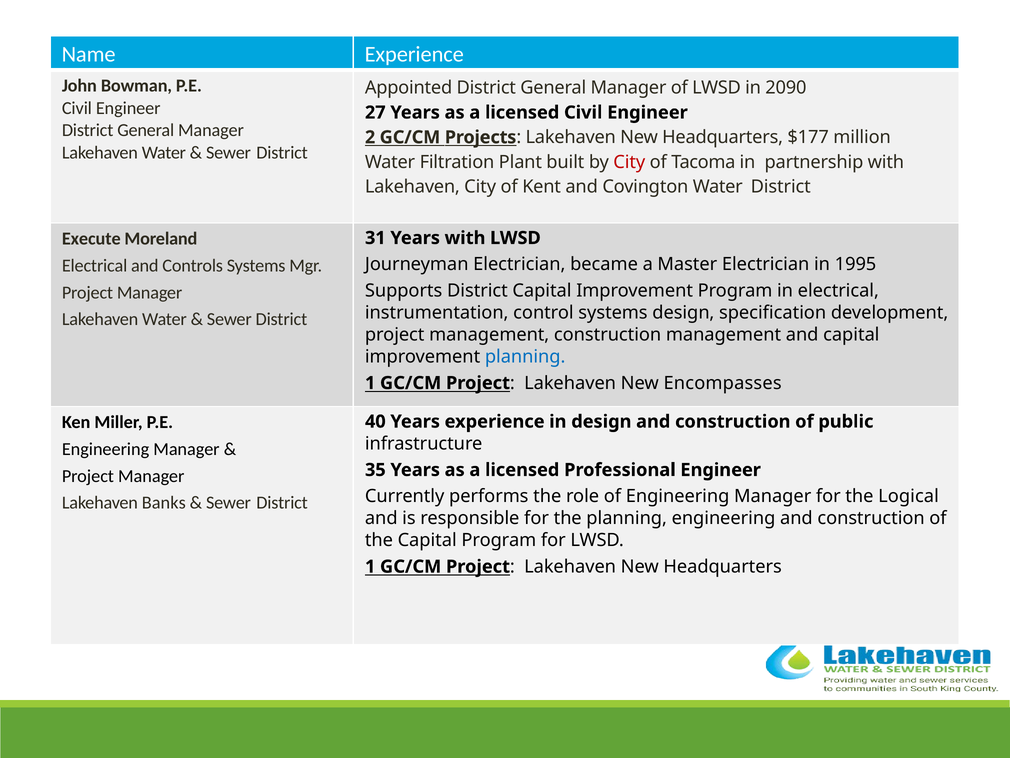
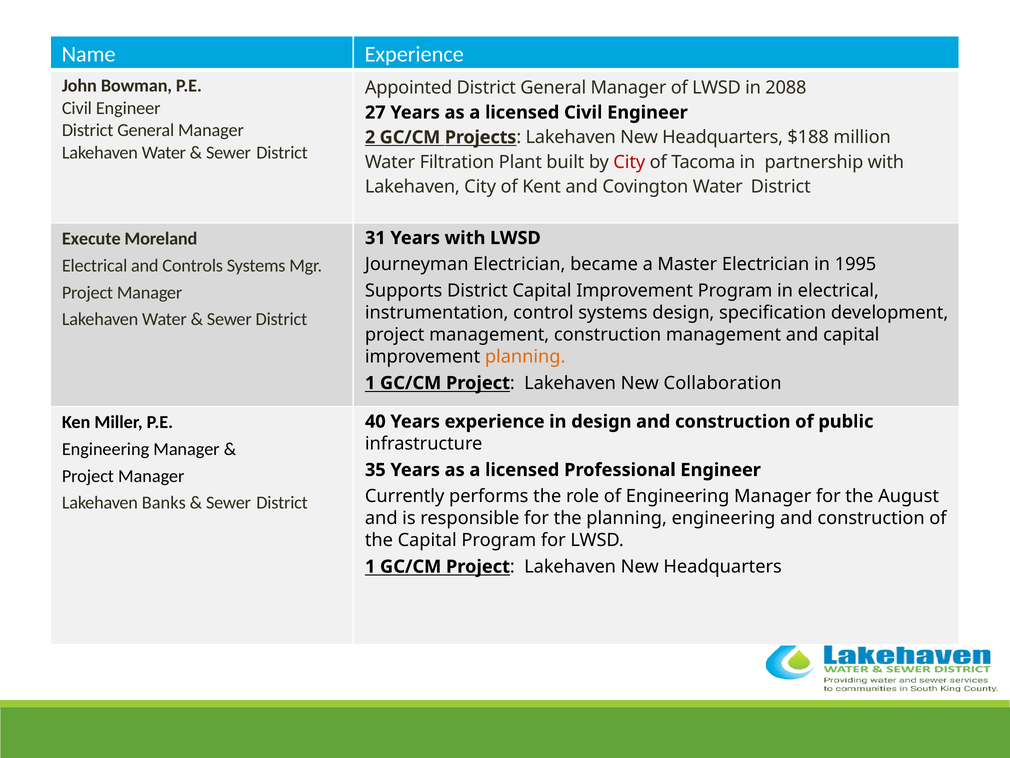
2090: 2090 -> 2088
$177: $177 -> $188
planning at (525, 356) colour: blue -> orange
Encompasses: Encompasses -> Collaboration
Logical: Logical -> August
